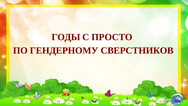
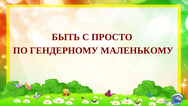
ГОДЫ: ГОДЫ -> БЫТЬ
СВЕРСТНИКОВ: СВЕРСТНИКОВ -> МАЛЕНЬКОМУ
